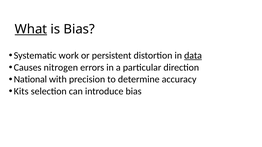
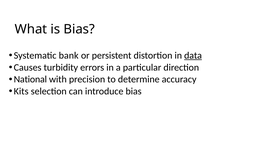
What underline: present -> none
work: work -> bank
nitrogen: nitrogen -> turbidity
